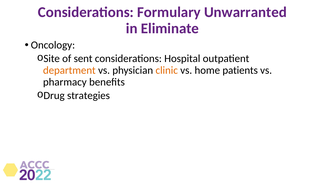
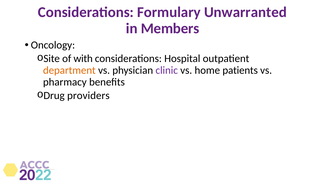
Eliminate: Eliminate -> Members
sent: sent -> with
clinic colour: orange -> purple
strategies: strategies -> providers
